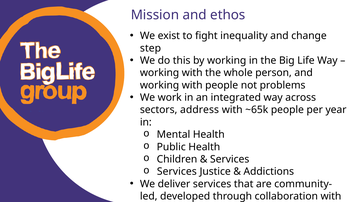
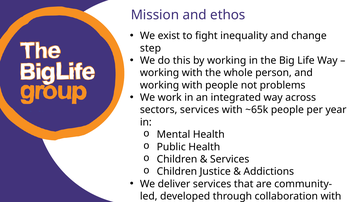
sectors address: address -> services
Services at (177, 171): Services -> Children
